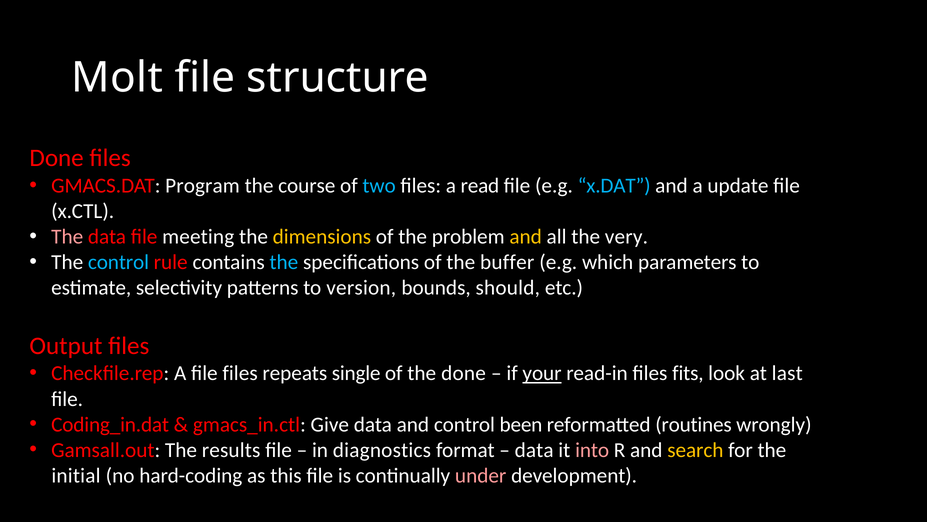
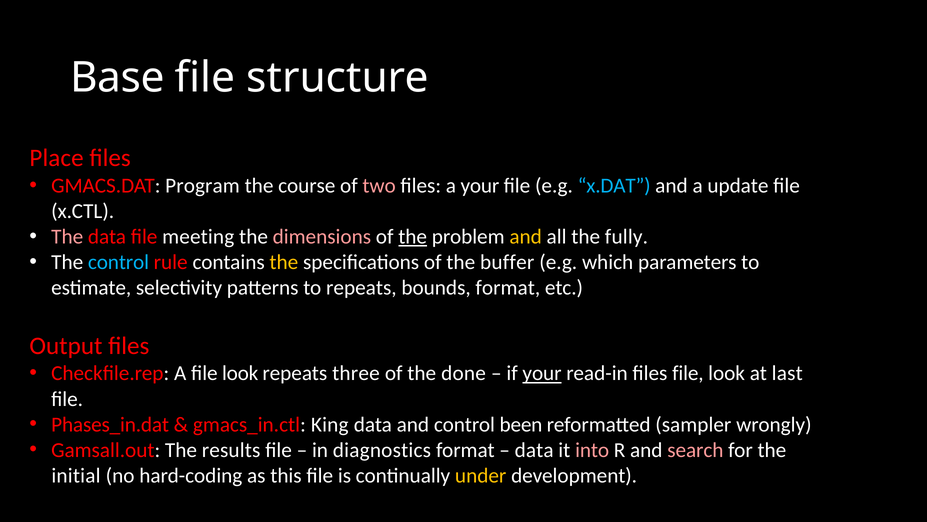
Molt: Molt -> Base
Done at (57, 158): Done -> Place
two colour: light blue -> pink
a read: read -> your
dimensions colour: yellow -> pink
the at (413, 236) underline: none -> present
very: very -> fully
the at (284, 262) colour: light blue -> yellow
to version: version -> repeats
bounds should: should -> format
A file files: files -> look
single: single -> three
files fits: fits -> file
Coding_in.dat: Coding_in.dat -> Phases_in.dat
Give: Give -> King
routines: routines -> sampler
search colour: yellow -> pink
under colour: pink -> yellow
